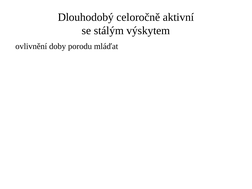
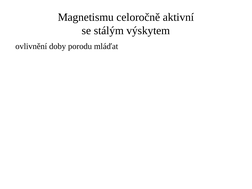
Dlouhodobý: Dlouhodobý -> Magnetismu
